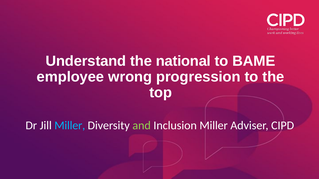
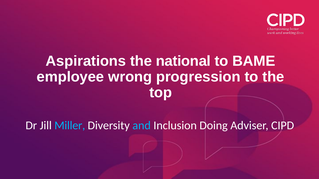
Understand: Understand -> Aspirations
and colour: light green -> light blue
Inclusion Miller: Miller -> Doing
